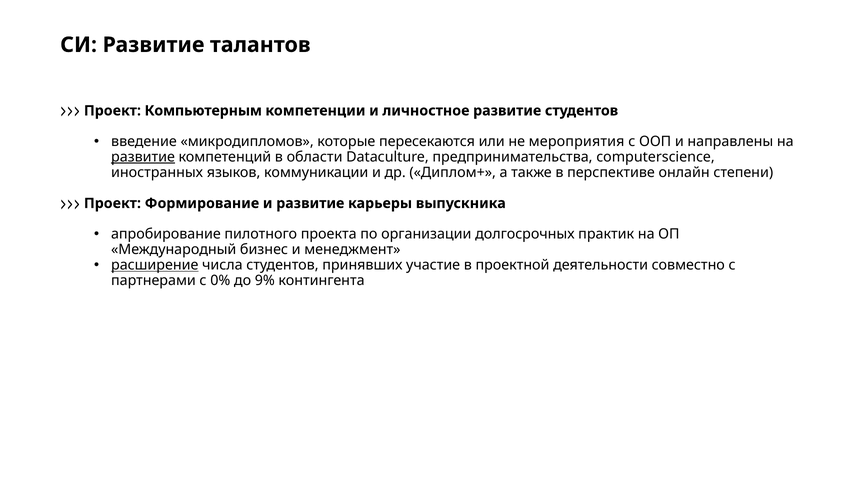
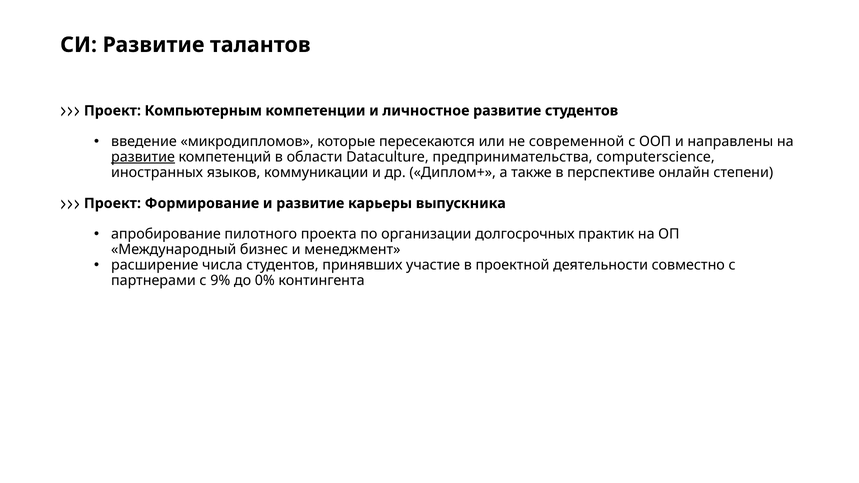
мероприятия: мероприятия -> современной
расширение underline: present -> none
0%: 0% -> 9%
9%: 9% -> 0%
